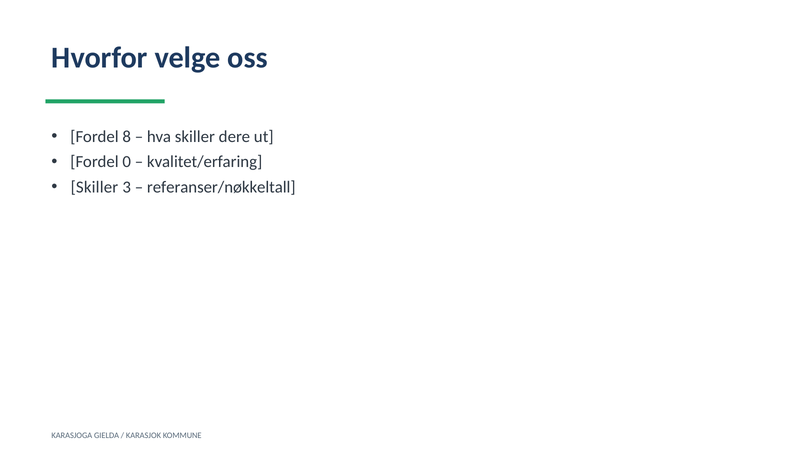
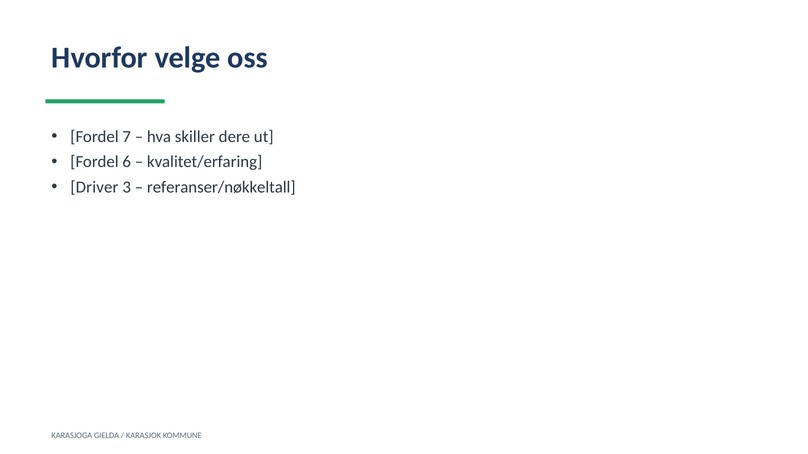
8: 8 -> 7
0: 0 -> 6
Skiller at (94, 187): Skiller -> Driver
